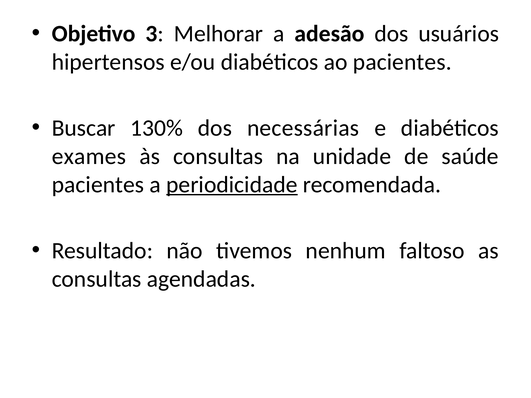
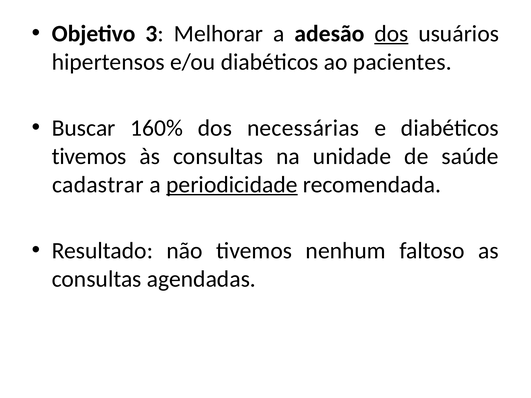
dos at (391, 34) underline: none -> present
130%: 130% -> 160%
exames at (89, 156): exames -> tivemos
pacientes at (98, 185): pacientes -> cadastrar
